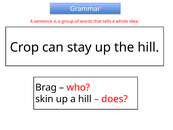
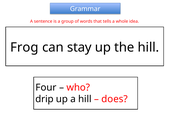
Crop: Crop -> Frog
Brag: Brag -> Four
skin: skin -> drip
